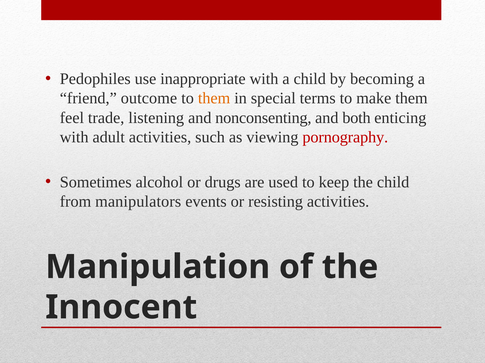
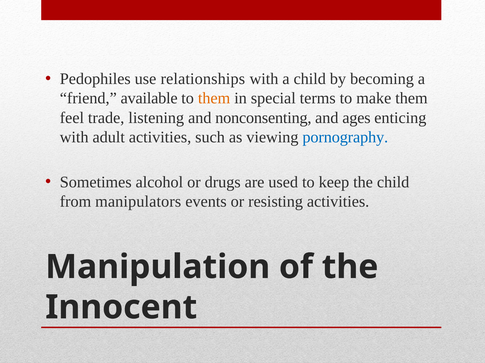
inappropriate: inappropriate -> relationships
outcome: outcome -> available
both: both -> ages
pornography colour: red -> blue
